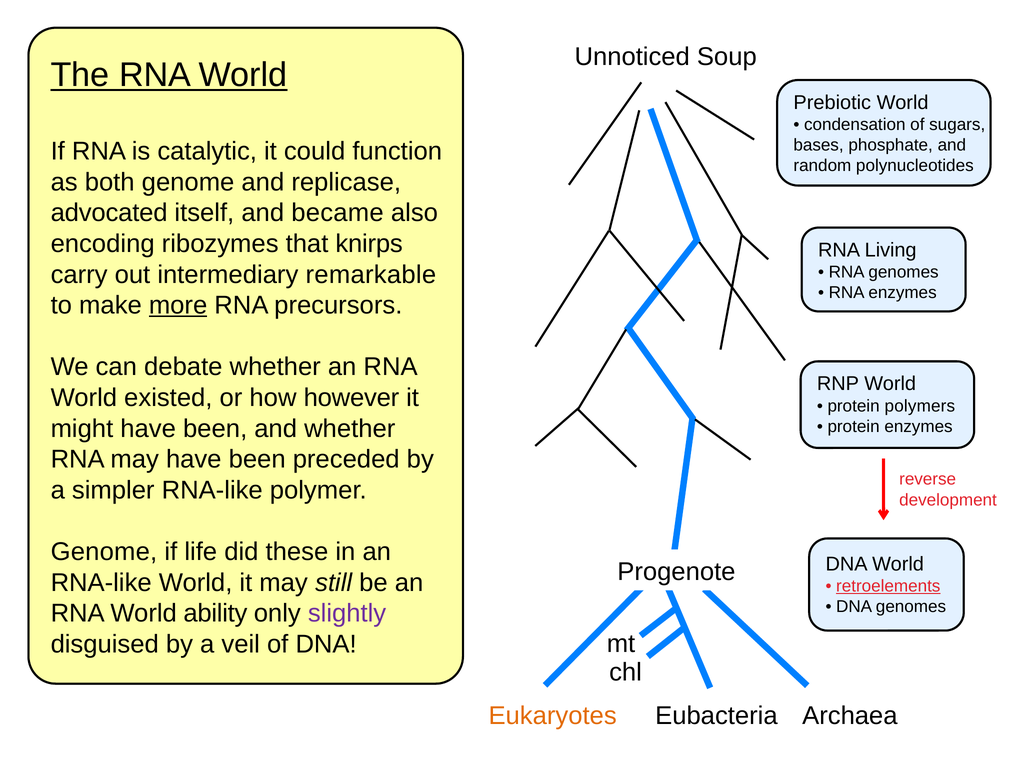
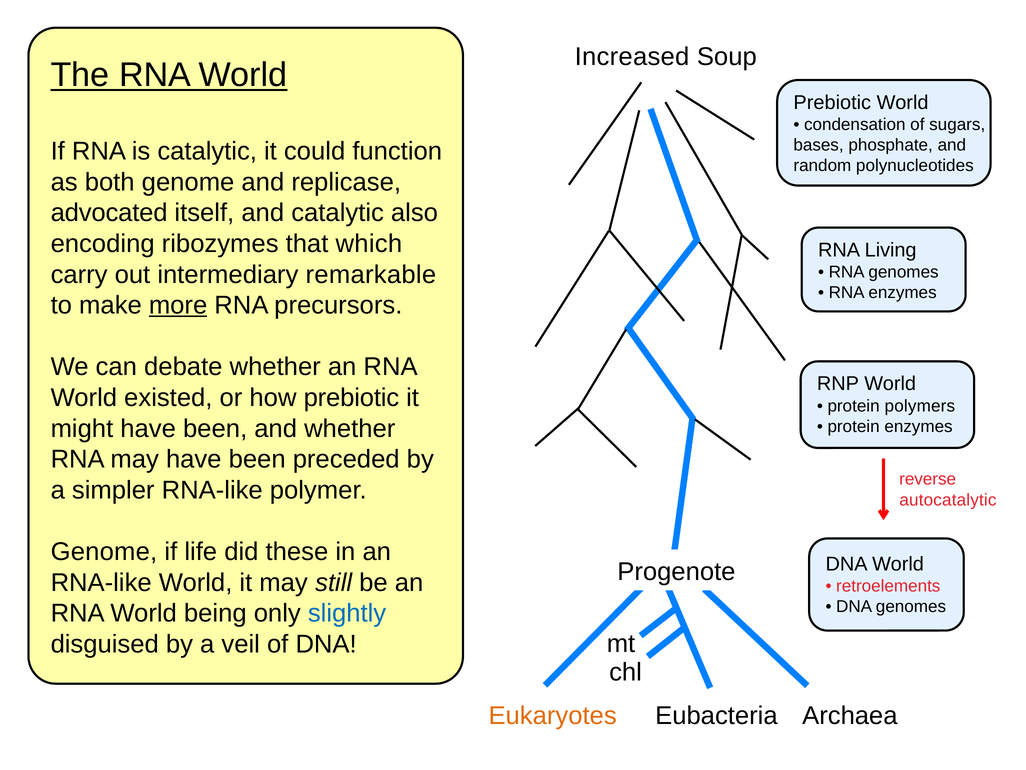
Unnoticed: Unnoticed -> Increased
and became: became -> catalytic
knirps: knirps -> which
how however: however -> prebiotic
development: development -> autocatalytic
retroelements underline: present -> none
ability: ability -> being
slightly colour: purple -> blue
